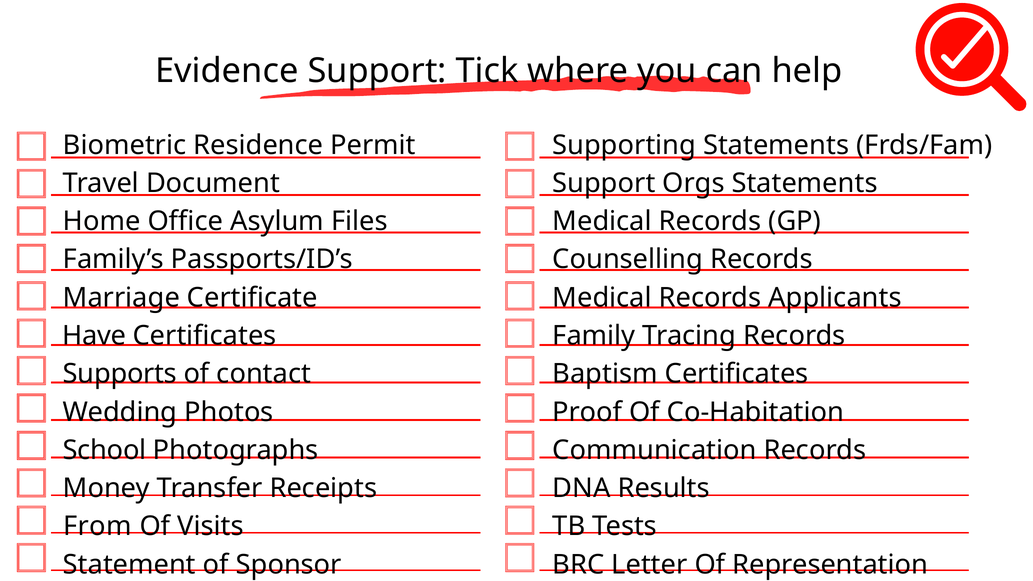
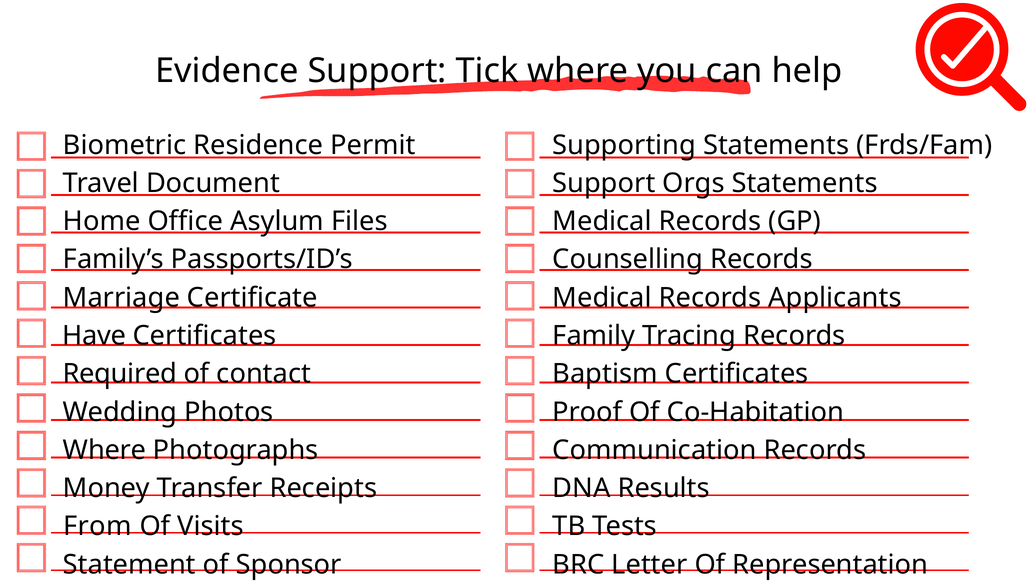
Supports: Supports -> Required
School at (105, 450): School -> Where
